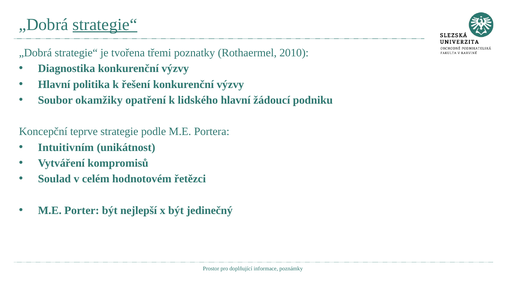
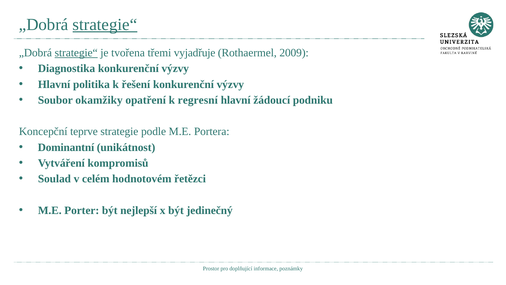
strategie“ at (76, 53) underline: none -> present
poznatky: poznatky -> vyjadřuje
2010: 2010 -> 2009
lidského: lidského -> regresní
Intuitivním: Intuitivním -> Dominantní
